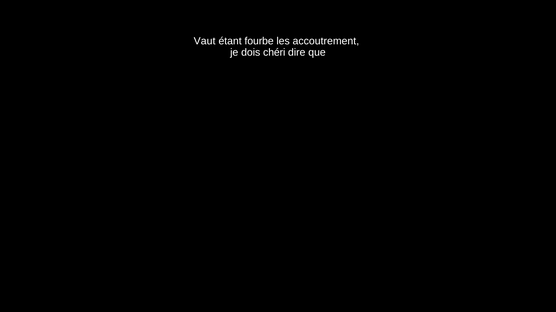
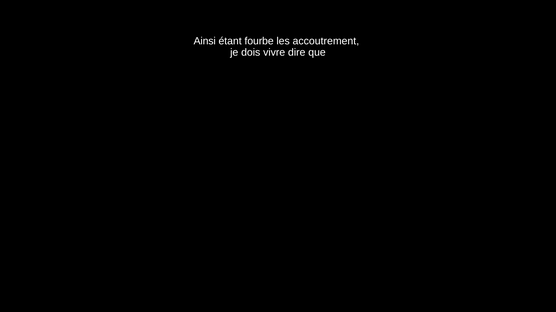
Vaut: Vaut -> Ainsi
chéri: chéri -> vivre
